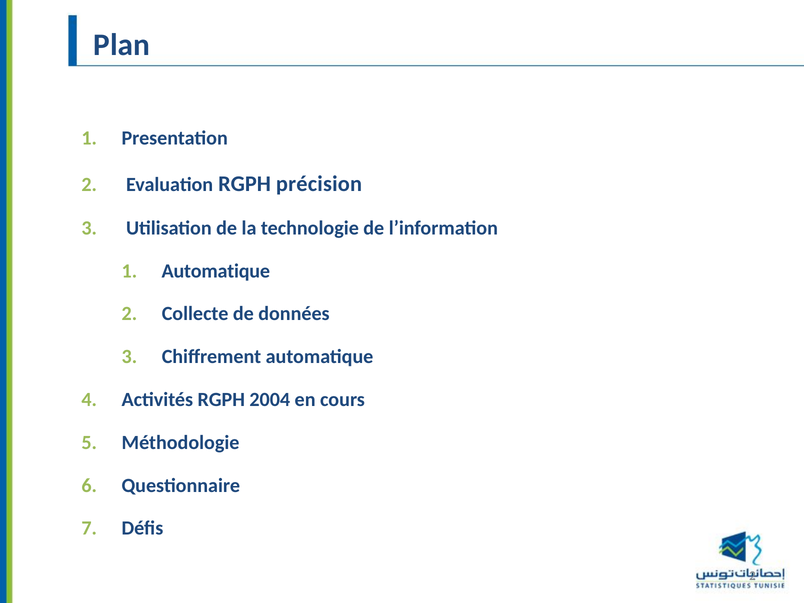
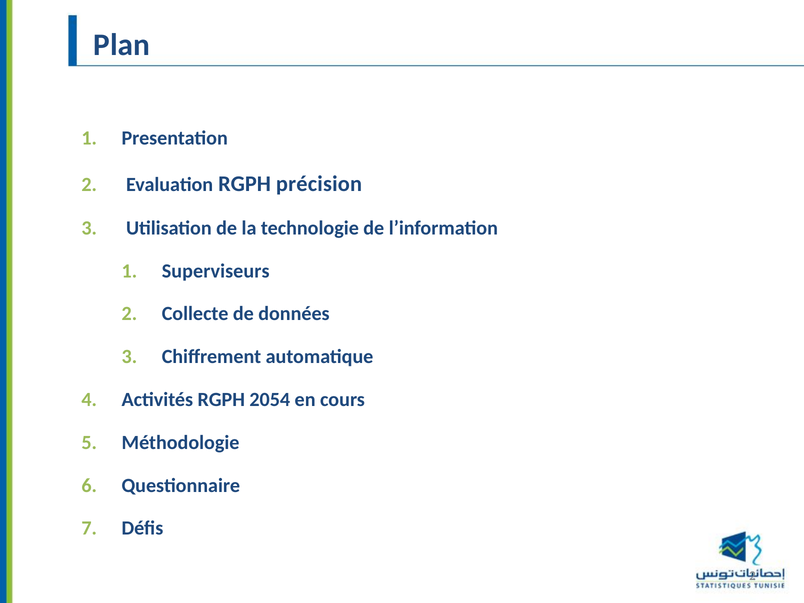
Automatique at (216, 271): Automatique -> Superviseurs
2004: 2004 -> 2054
